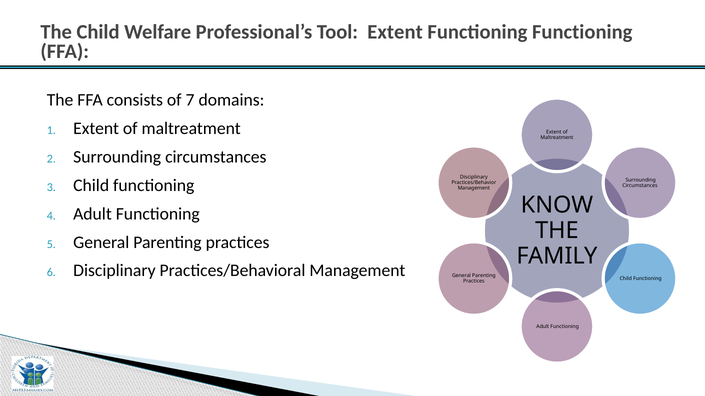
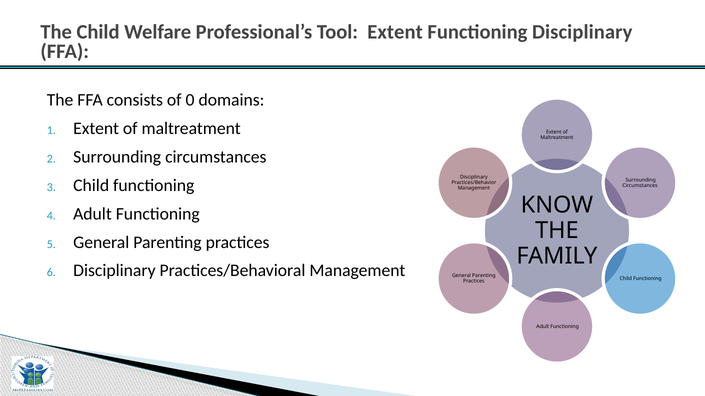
Functioning Functioning: Functioning -> Disciplinary
7: 7 -> 0
